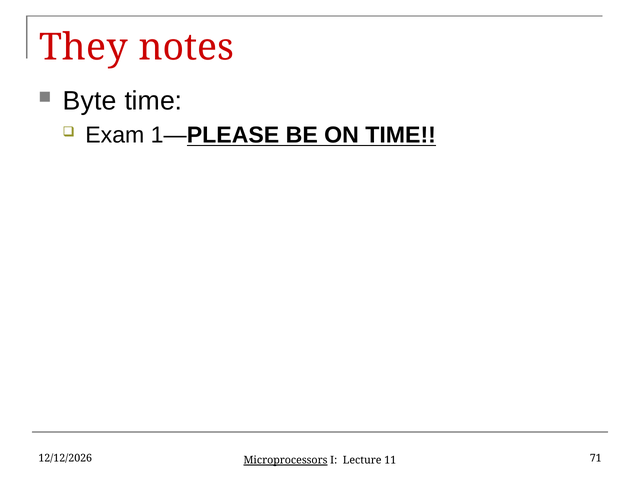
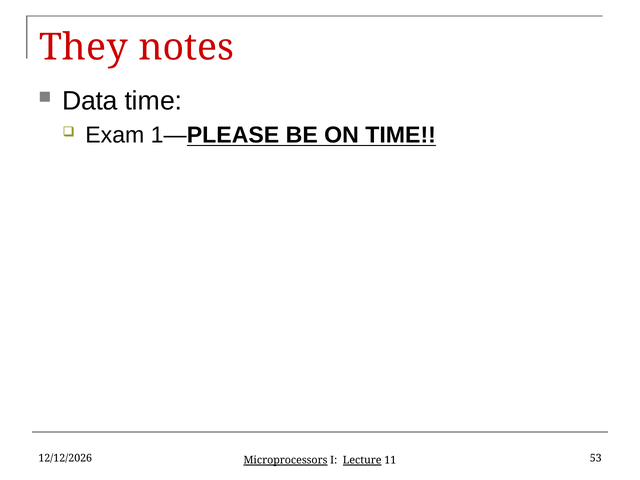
Byte: Byte -> Data
Lecture underline: none -> present
71: 71 -> 53
